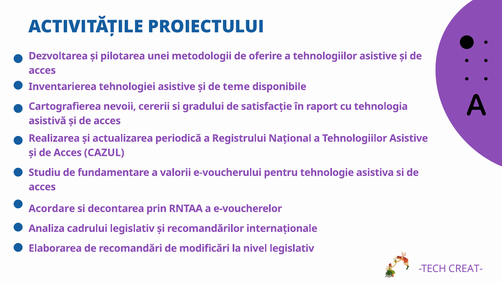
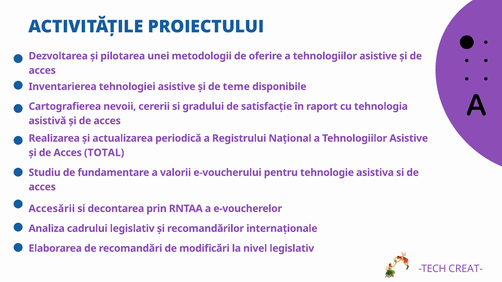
CAZUL: CAZUL -> TOTAL
Acordare: Acordare -> Accesării
